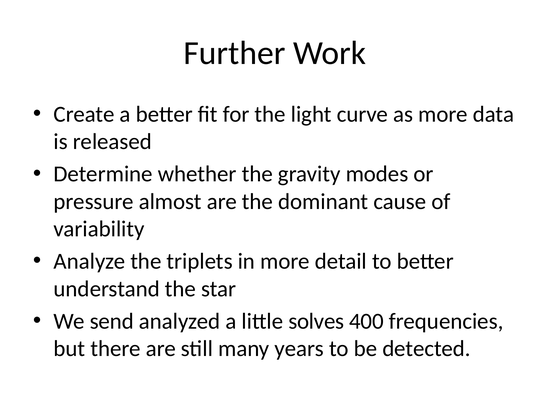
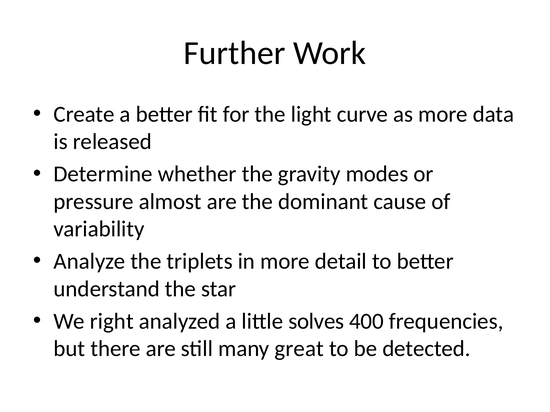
send: send -> right
years: years -> great
